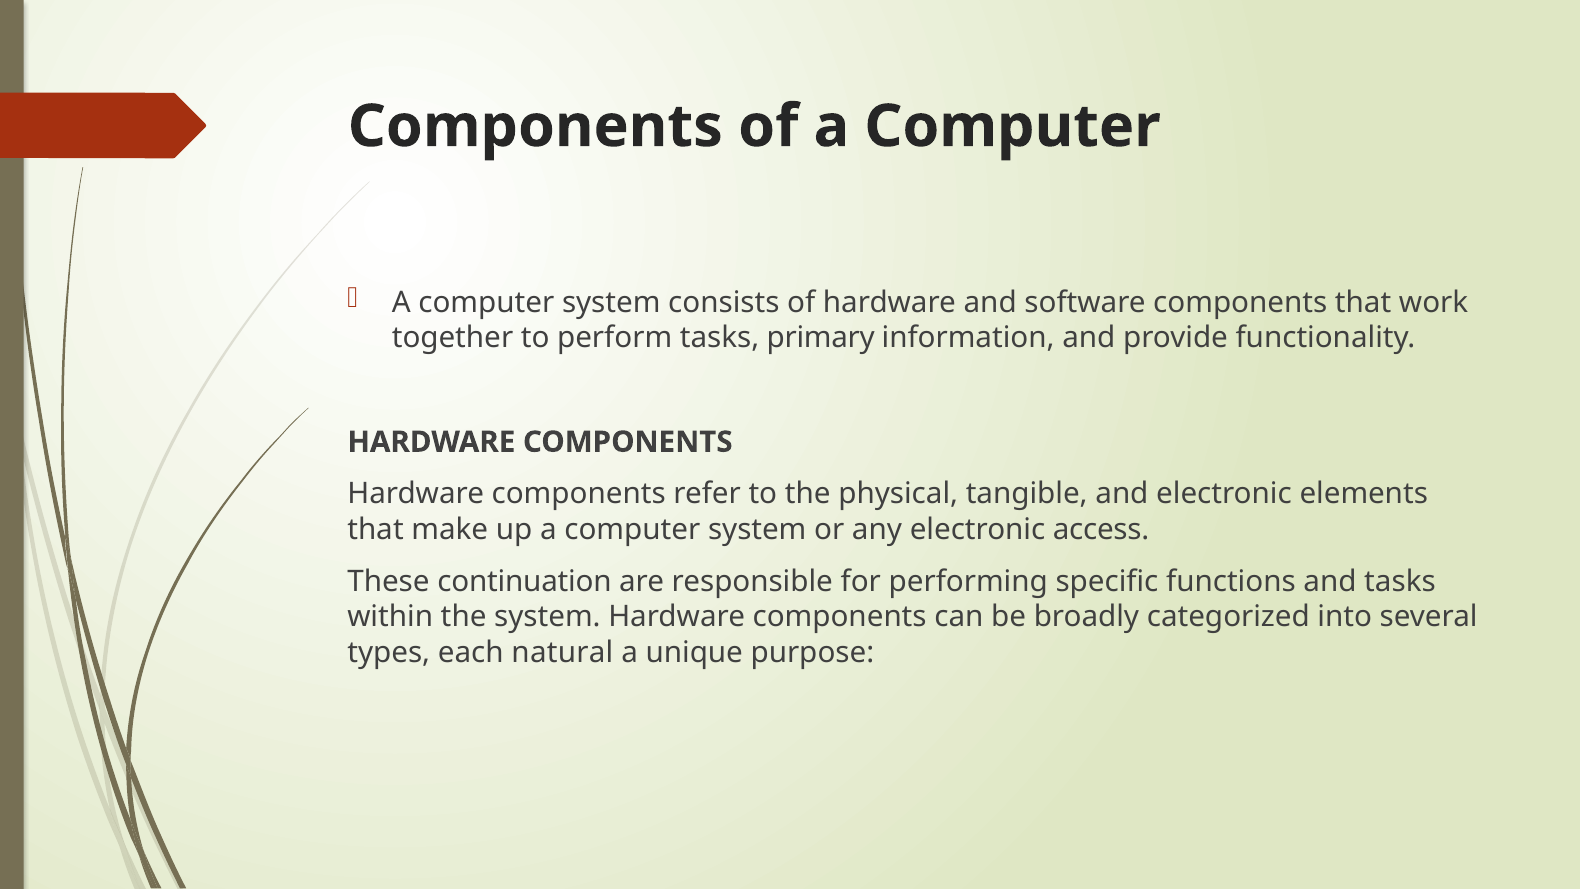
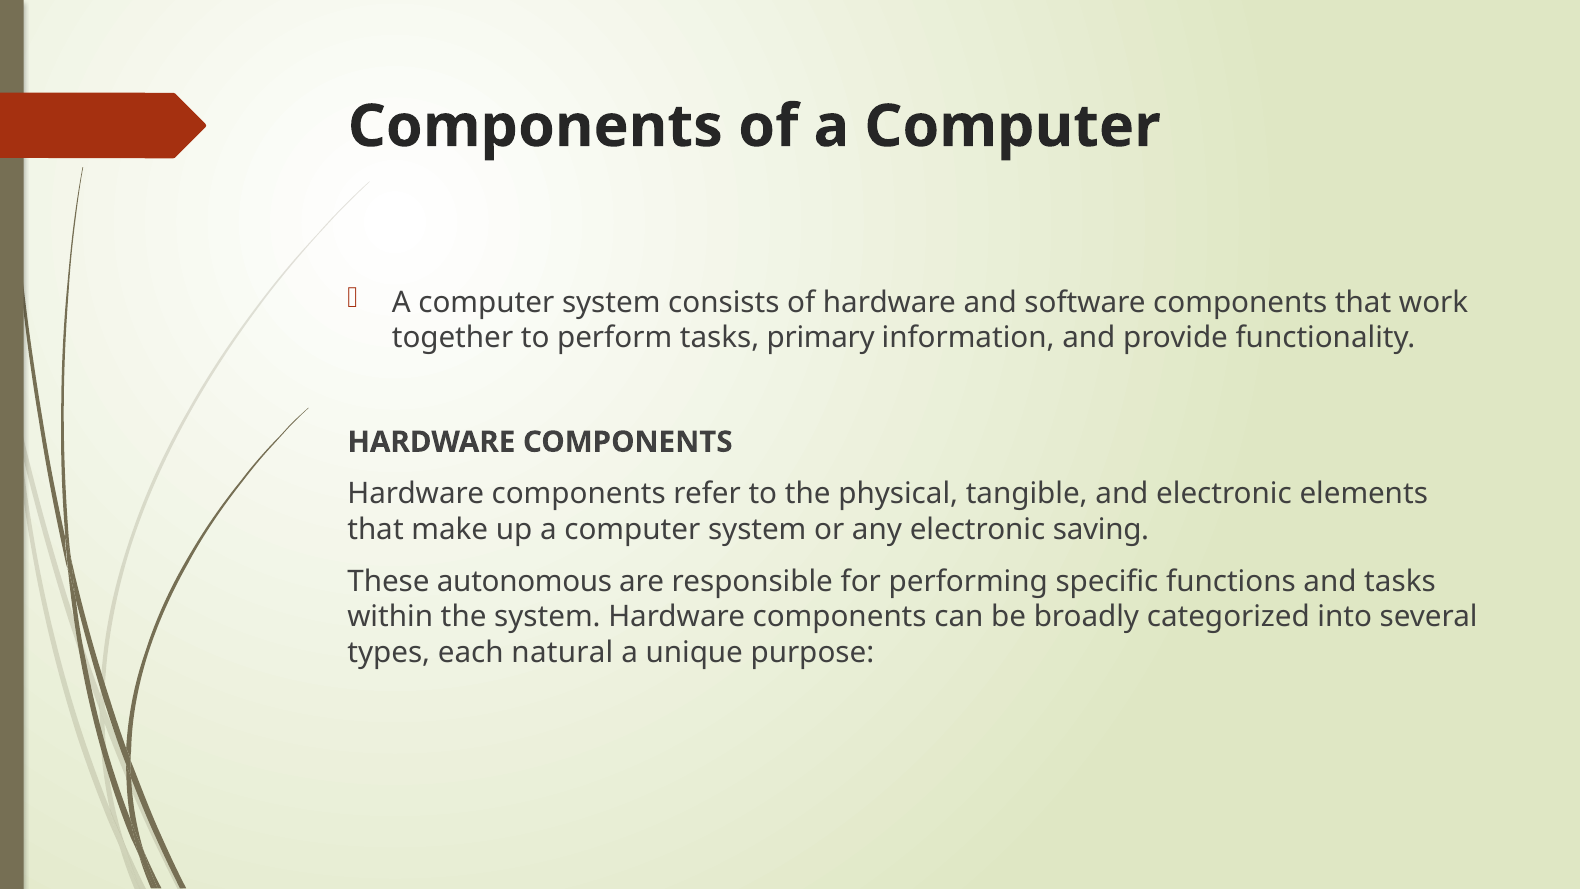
access: access -> saving
continuation: continuation -> autonomous
